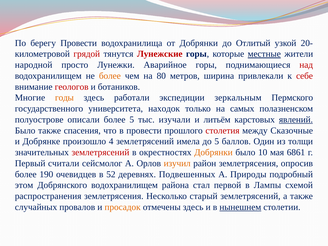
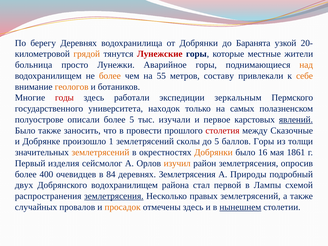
берегу Провести: Провести -> Деревнях
Отлитый: Отлитый -> Баранята
грядой colour: red -> orange
местные underline: present -> none
народной: народной -> больница
над colour: red -> orange
80: 80 -> 55
ширина: ширина -> составу
себе colour: red -> orange
геологов colour: red -> orange
годы colour: orange -> red
литьём: литьём -> первое
спасения: спасения -> заносить
4: 4 -> 1
имела: имела -> сколы
баллов Один: Один -> Горы
землетрясений at (100, 152) colour: red -> orange
10: 10 -> 16
6861: 6861 -> 1861
считали: считали -> изделия
190: 190 -> 400
52: 52 -> 84
деревнях Подвешенных: Подвешенных -> Землетрясения
этом: этом -> двух
землетрясения at (114, 196) underline: none -> present
старый: старый -> правых
